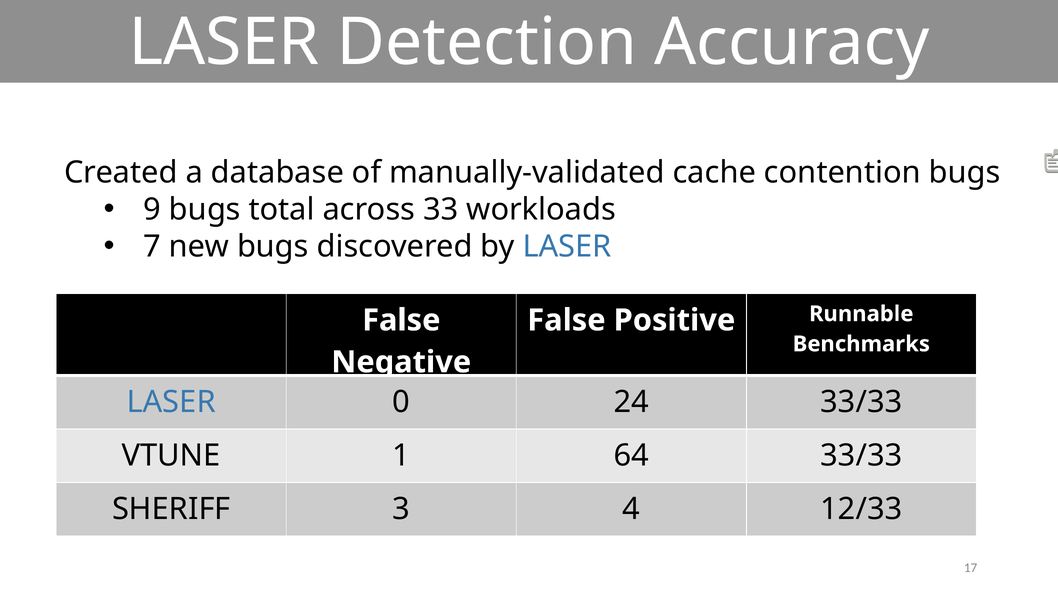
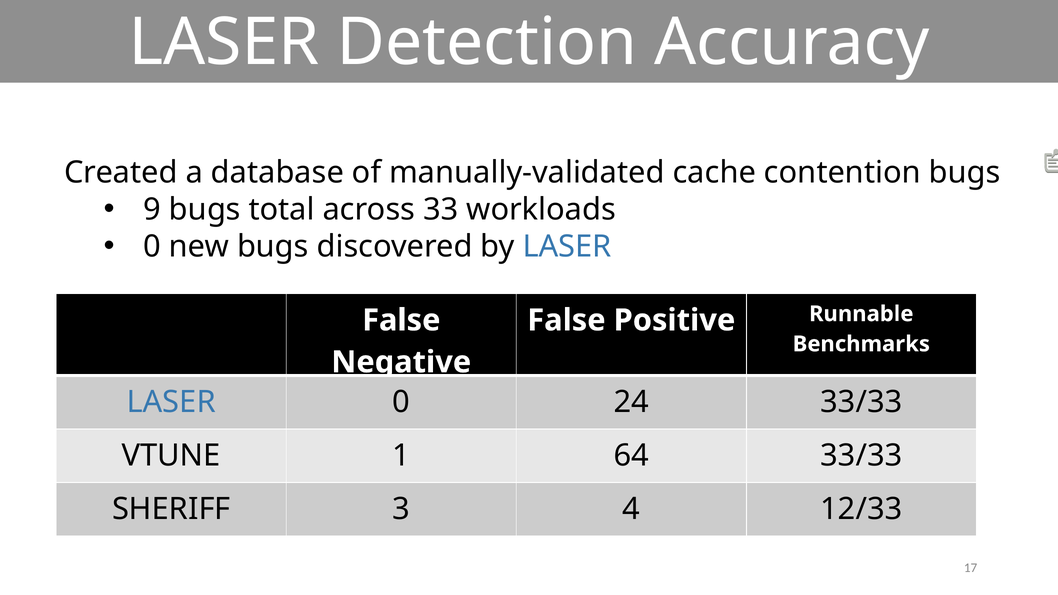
7 at (152, 247): 7 -> 0
